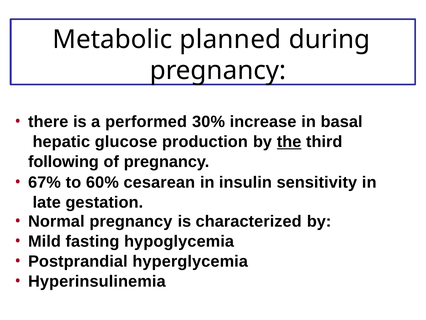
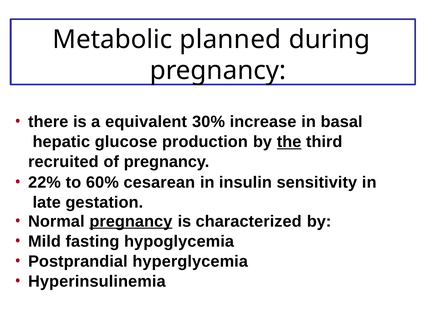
performed: performed -> equivalent
following: following -> recruited
67%: 67% -> 22%
pregnancy at (131, 221) underline: none -> present
